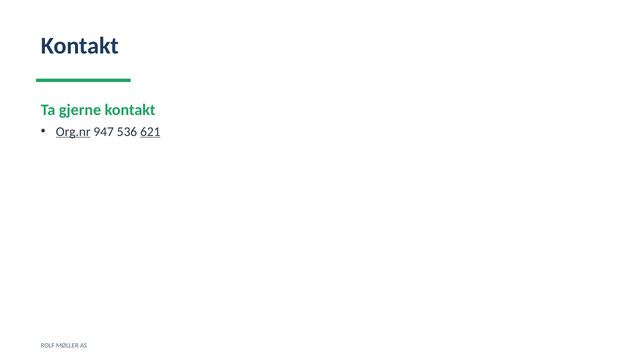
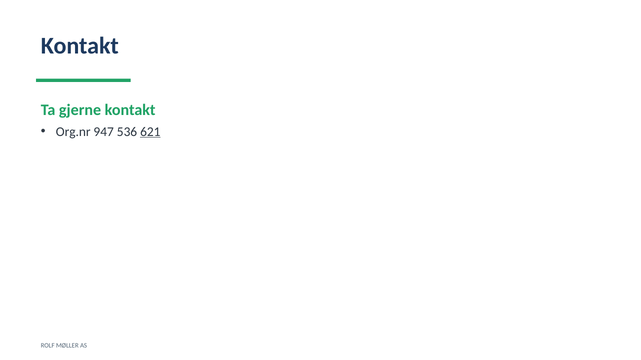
Org.nr underline: present -> none
